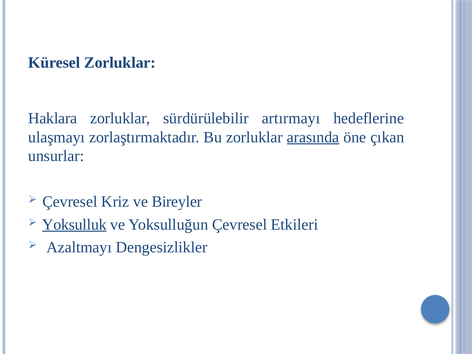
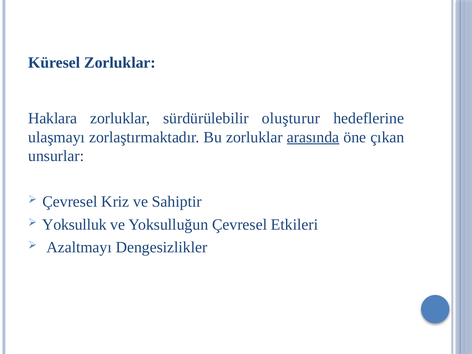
artırmayı: artırmayı -> oluşturur
Bireyler: Bireyler -> Sahiptir
Yoksulluk underline: present -> none
